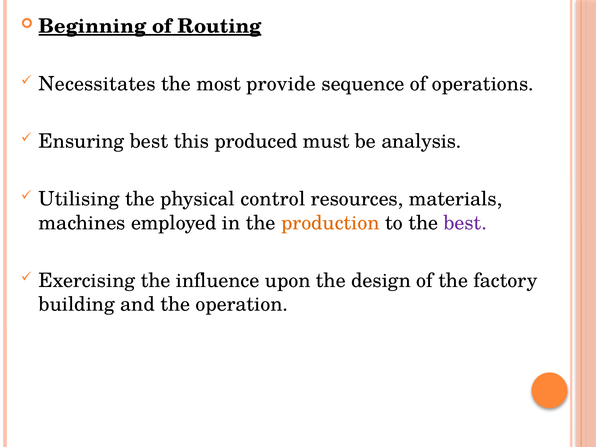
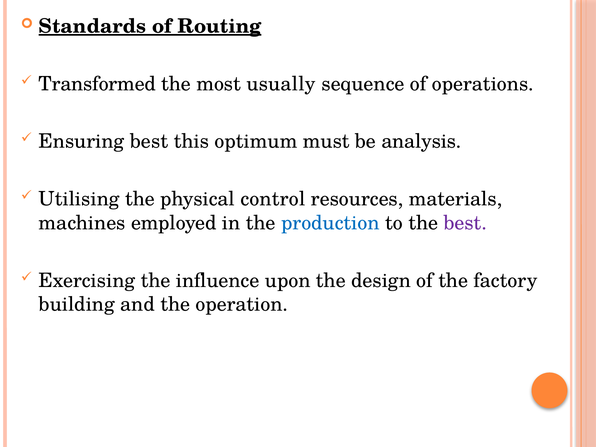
Beginning: Beginning -> Standards
Necessitates: Necessitates -> Transformed
provide: provide -> usually
produced: produced -> optimum
production colour: orange -> blue
